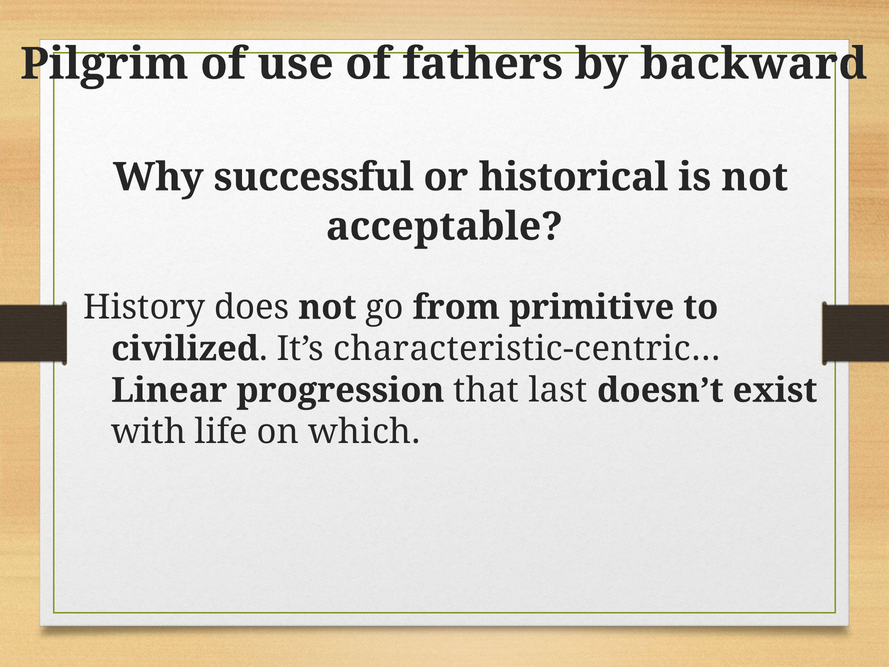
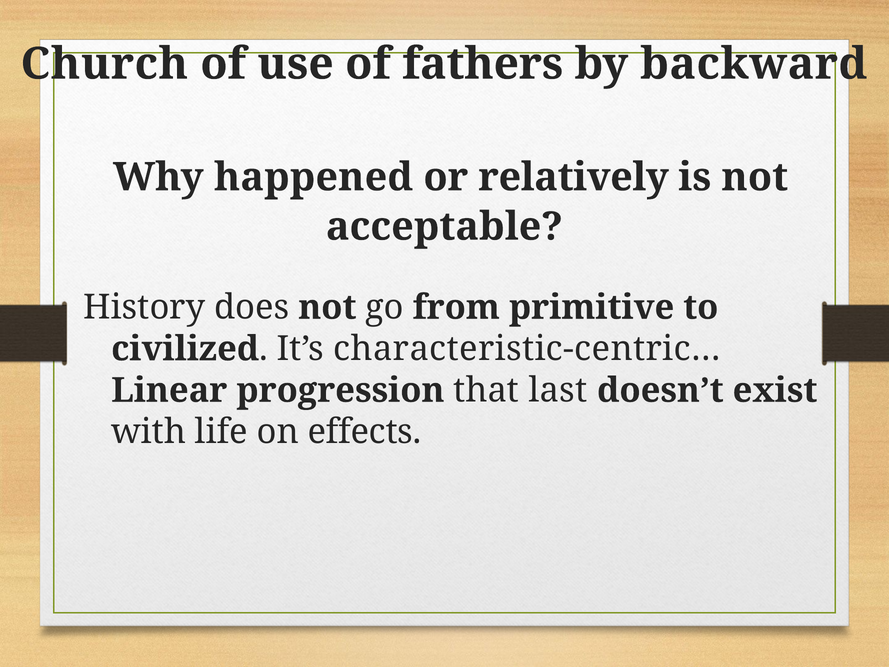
Pilgrim: Pilgrim -> Church
successful: successful -> happened
historical: historical -> relatively
which: which -> effects
